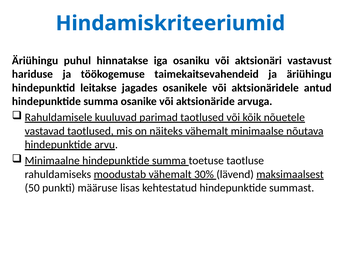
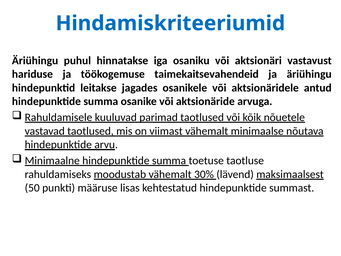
näiteks: näiteks -> viimast
